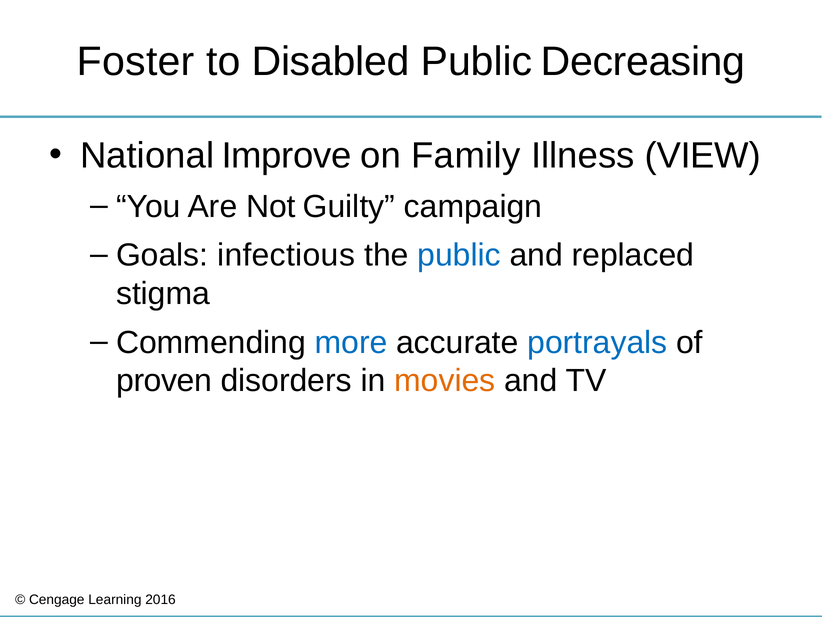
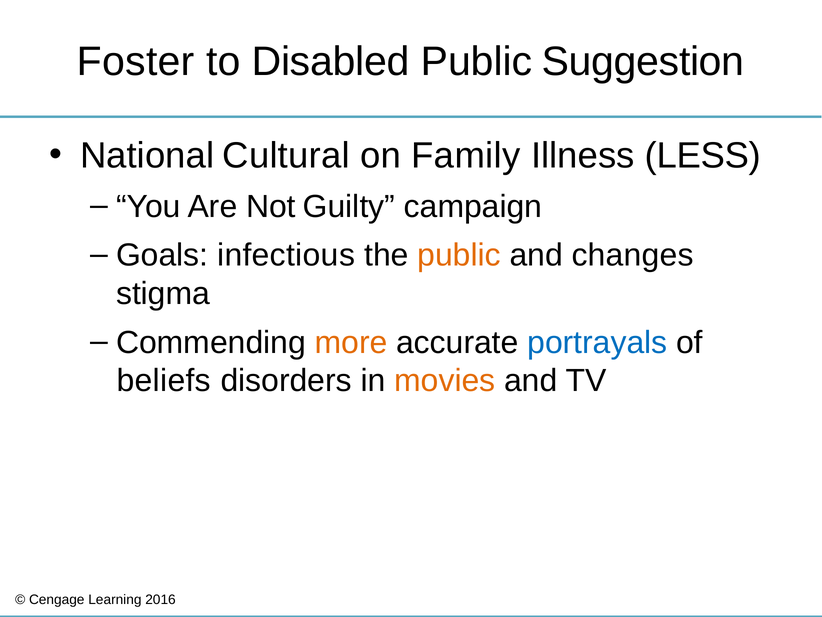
Decreasing: Decreasing -> Suggestion
Improve: Improve -> Cultural
VIEW: VIEW -> LESS
public at (459, 255) colour: blue -> orange
replaced: replaced -> changes
more colour: blue -> orange
proven: proven -> beliefs
